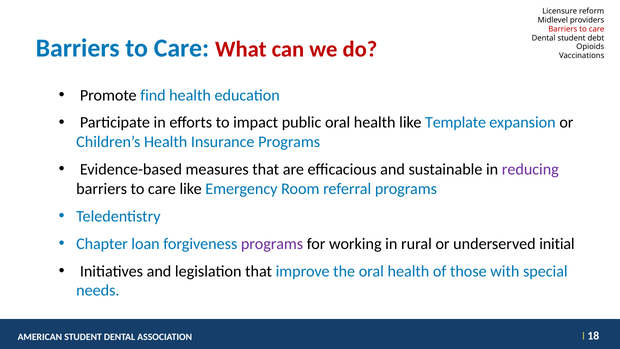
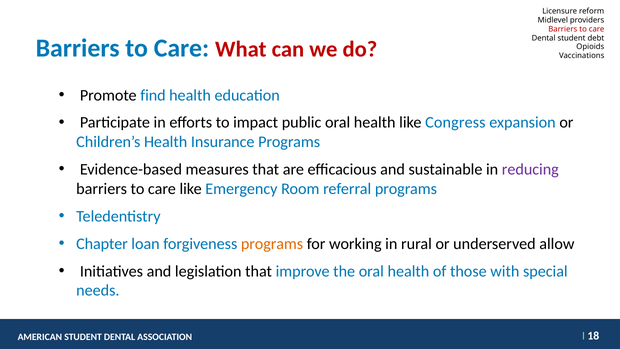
Template: Template -> Congress
programs at (272, 244) colour: purple -> orange
initial: initial -> allow
